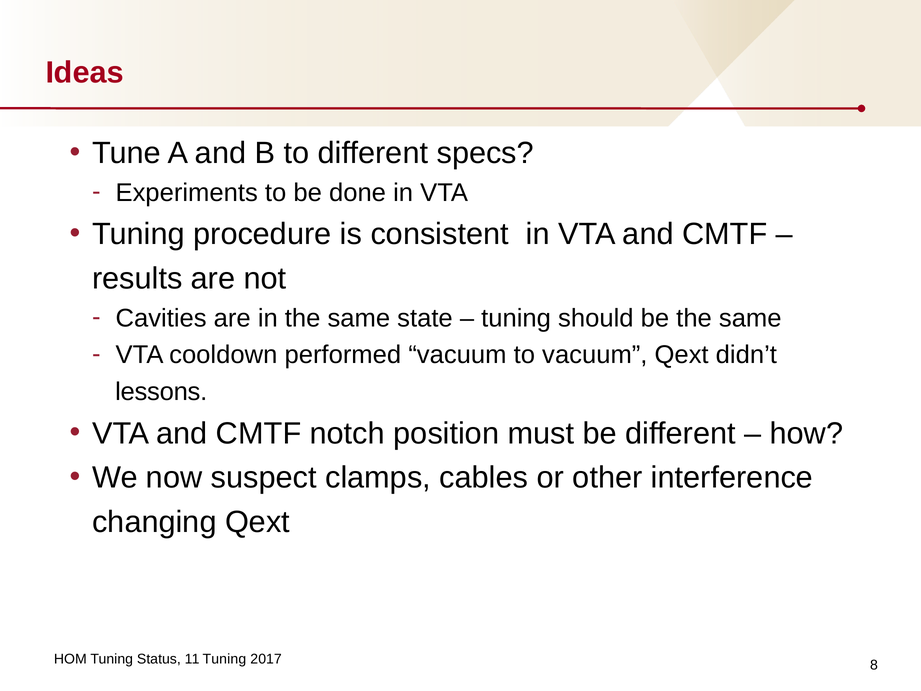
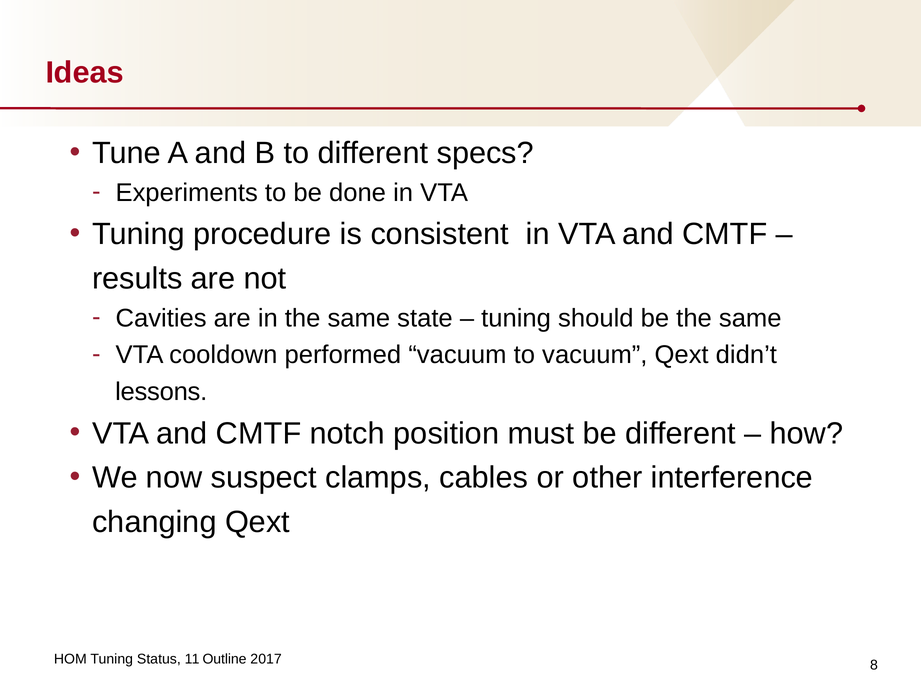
11 Tuning: Tuning -> Outline
